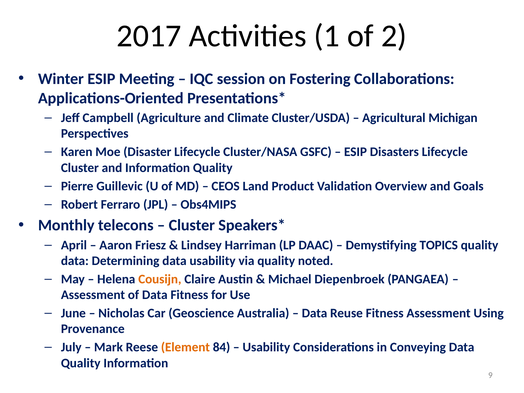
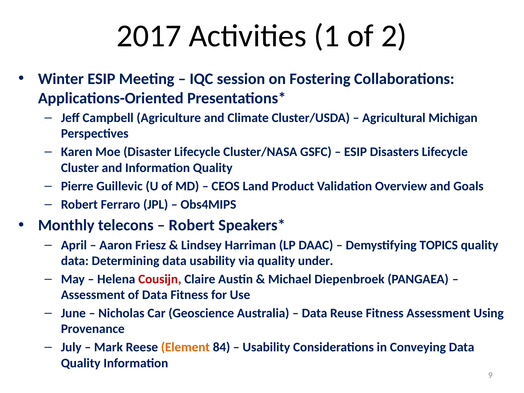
Cluster at (192, 225): Cluster -> Robert
noted: noted -> under
Cousijn colour: orange -> red
